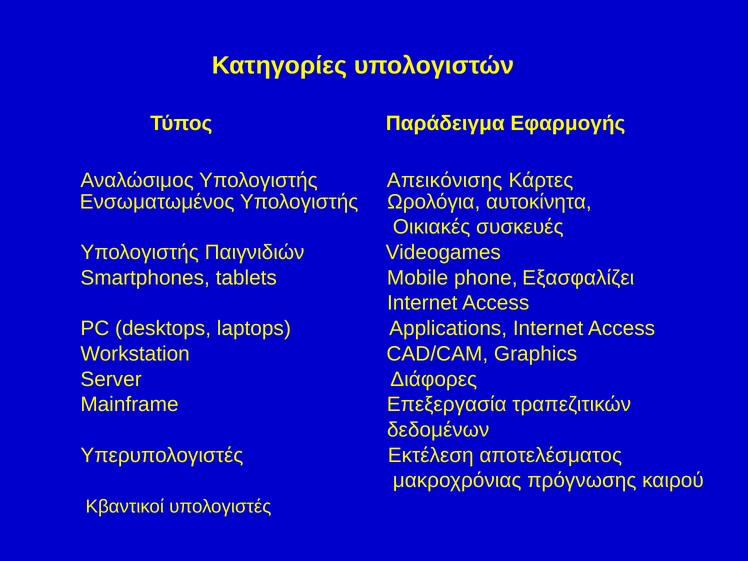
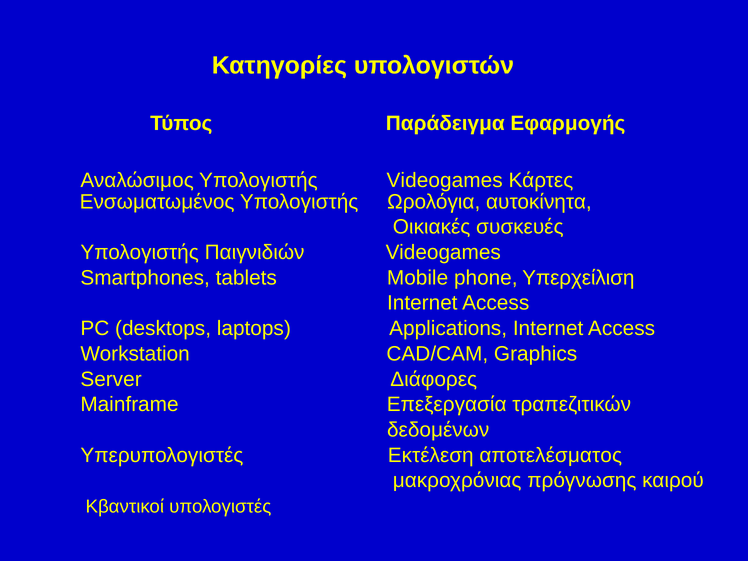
Υπολογιστής Απεικόνισης: Απεικόνισης -> Videogames
Εξασφαλίζει: Εξασφαλίζει -> Υπερχείλιση
